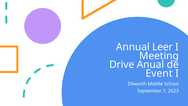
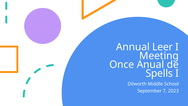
Drive: Drive -> Once
Event: Event -> Spells
